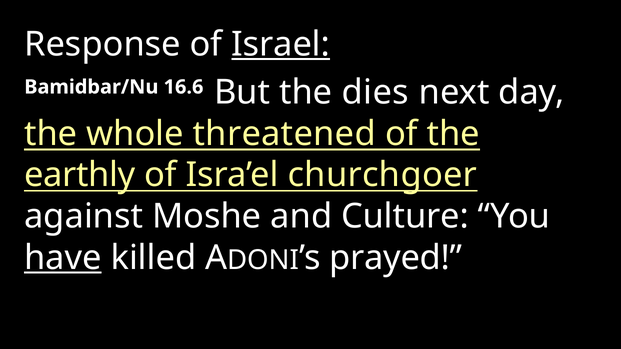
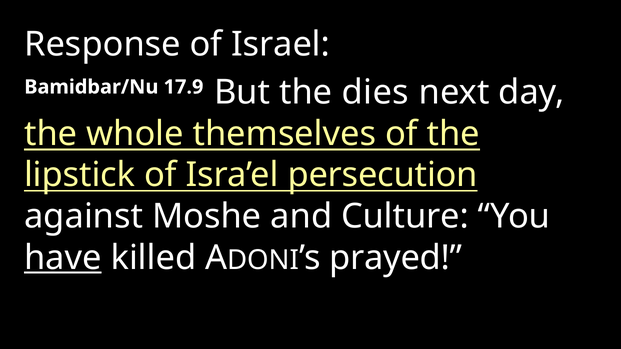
Israel underline: present -> none
16.6: 16.6 -> 17.9
threatened: threatened -> themselves
earthly: earthly -> lipstick
churchgoer: churchgoer -> persecution
